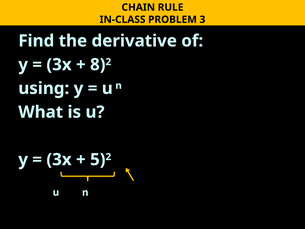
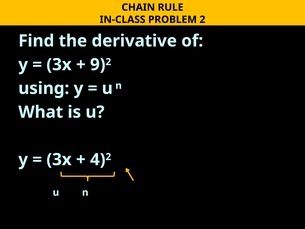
PROBLEM 3: 3 -> 2
8: 8 -> 9
5: 5 -> 4
